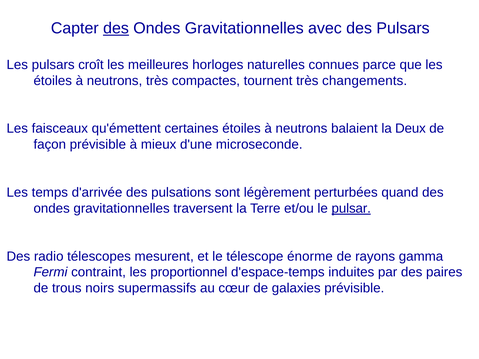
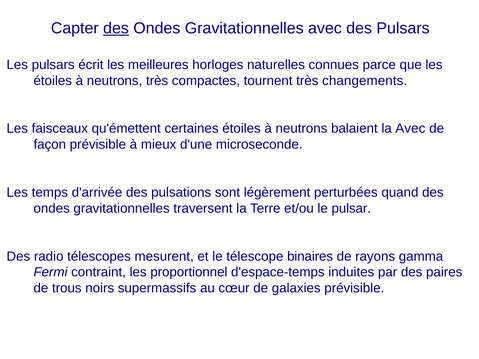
croît: croît -> écrit
la Deux: Deux -> Avec
pulsar underline: present -> none
énorme: énorme -> binaires
